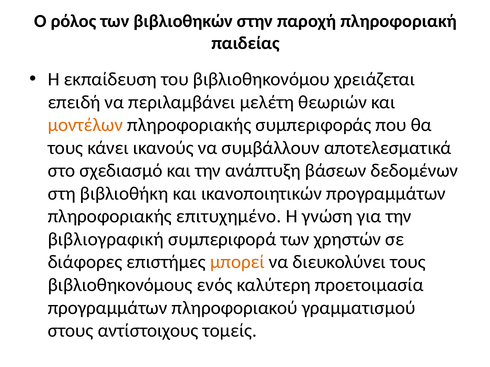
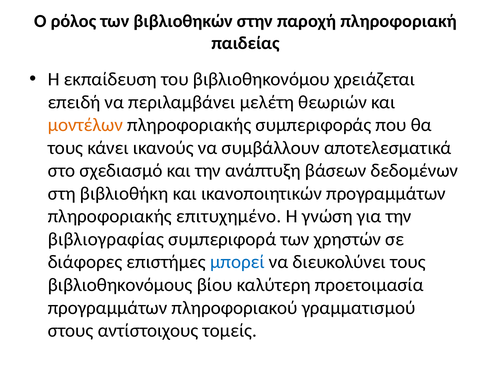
βιβλιογραφική: βιβλιογραφική -> βιβλιογραφίας
μπορεί colour: orange -> blue
ενός: ενός -> βίου
